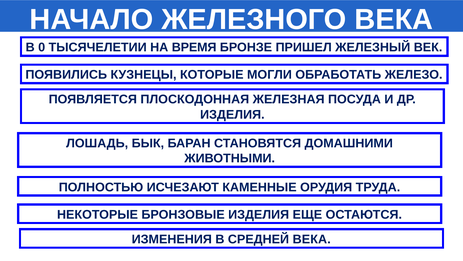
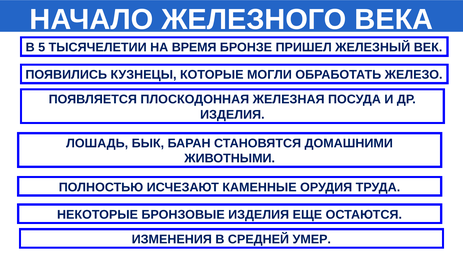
0: 0 -> 5
СРЕДНЕЙ ВЕКА: ВЕКА -> УМЕР
